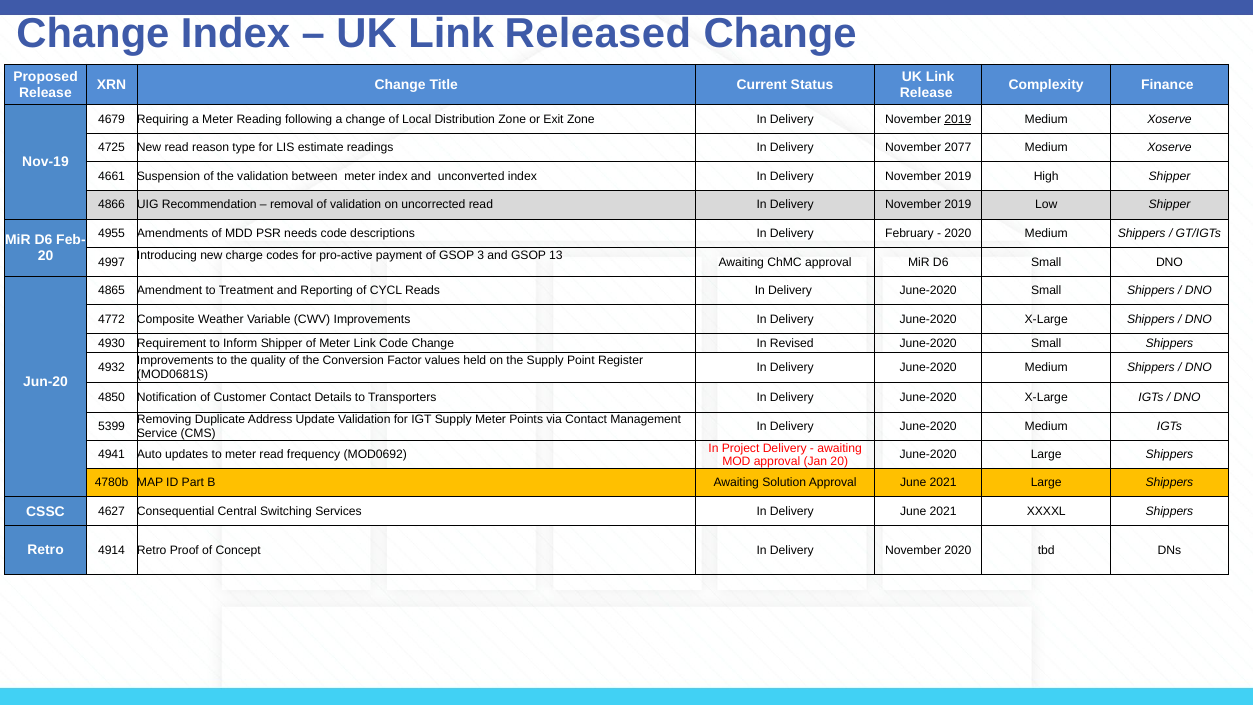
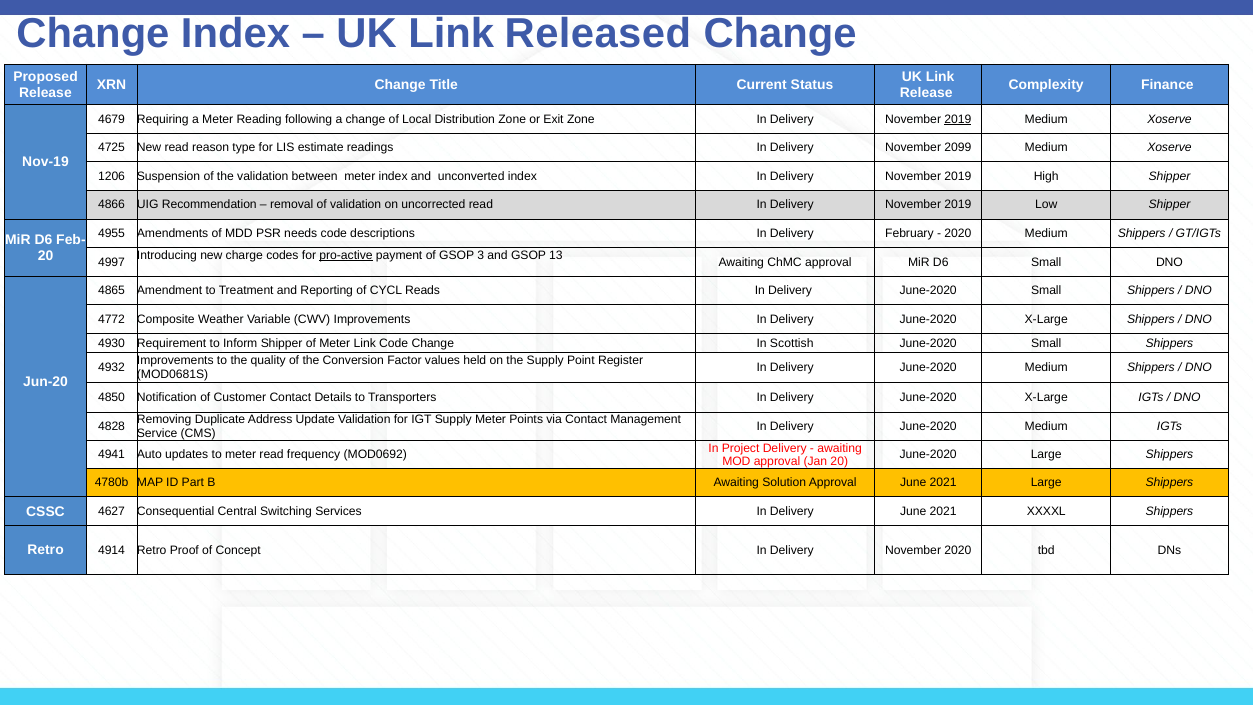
2077: 2077 -> 2099
4661: 4661 -> 1206
pro-active underline: none -> present
Revised: Revised -> Scottish
5399: 5399 -> 4828
